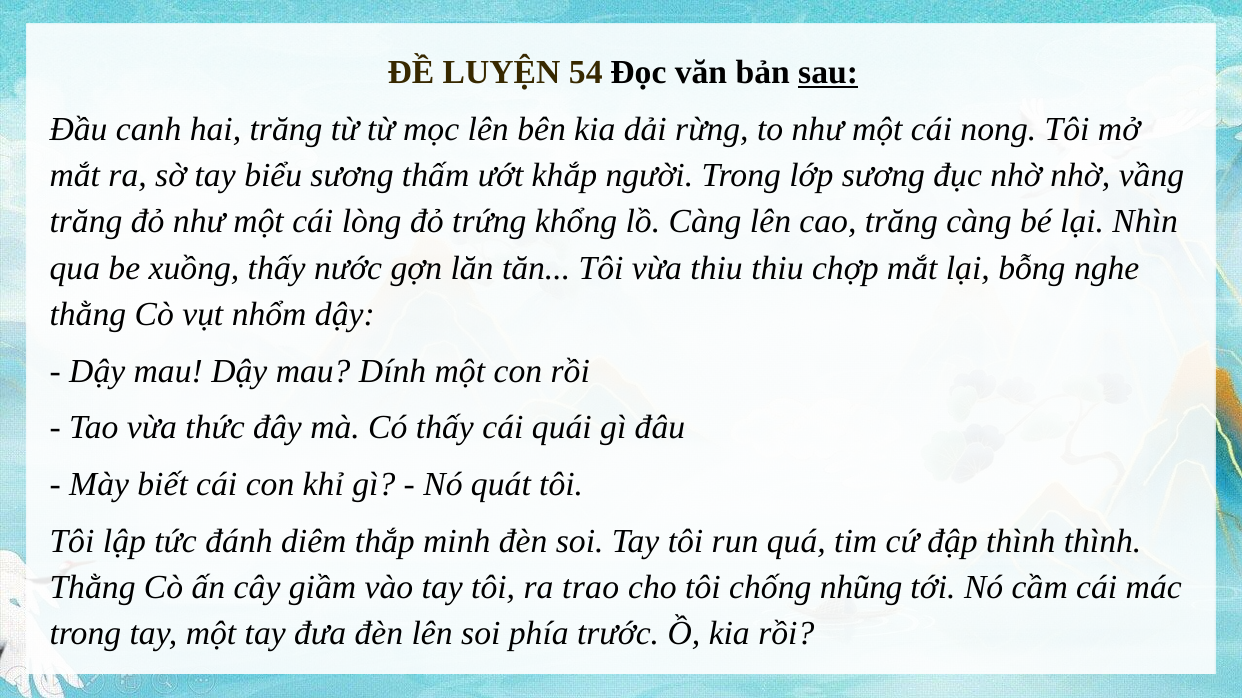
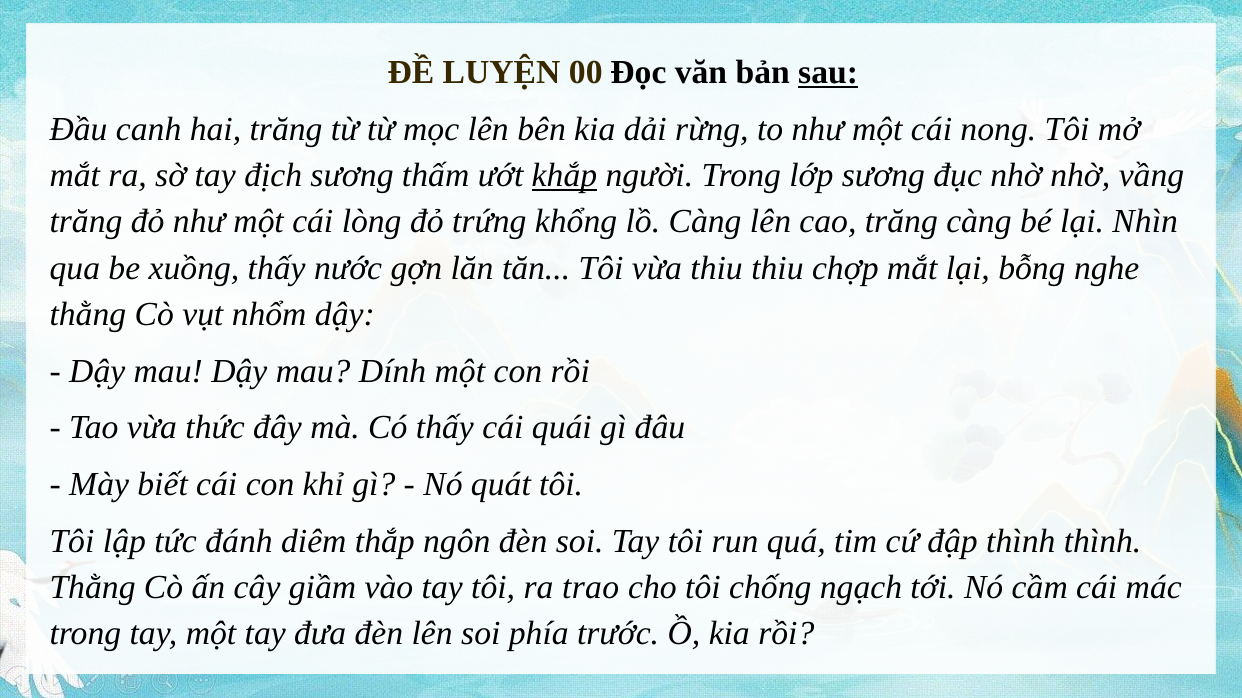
54: 54 -> 00
biểu: biểu -> địch
khắp underline: none -> present
minh: minh -> ngôn
nhũng: nhũng -> ngạch
